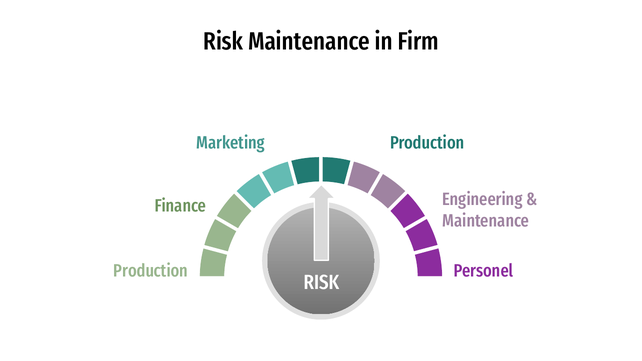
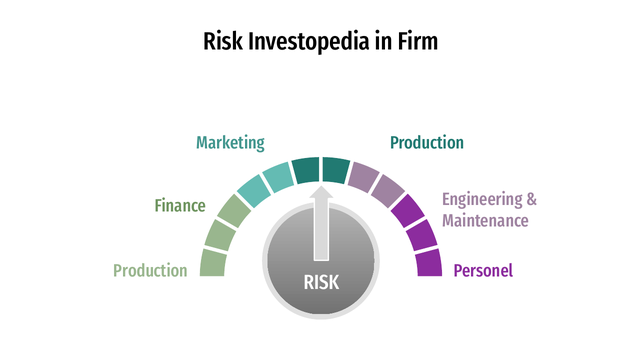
Risk Maintenance: Maintenance -> Investopedia
